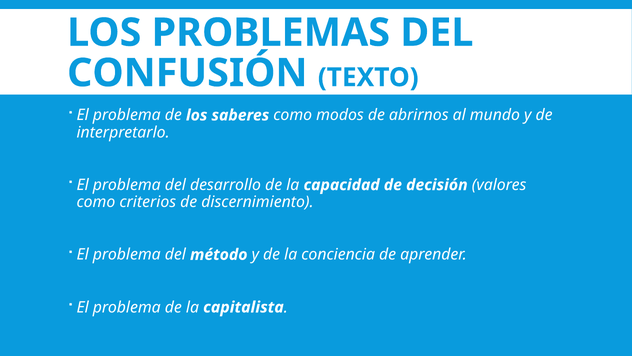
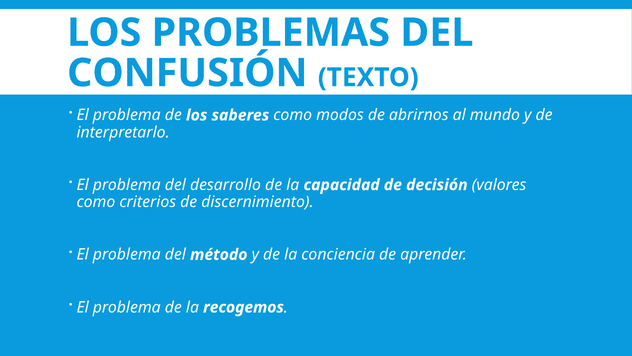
capitalista: capitalista -> recogemos
